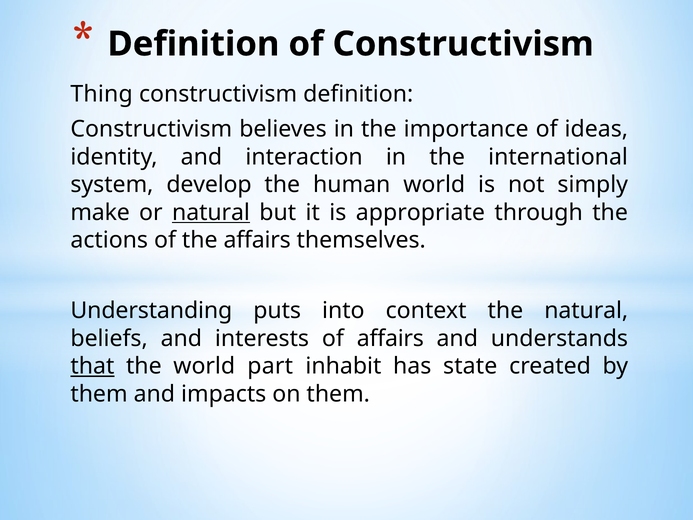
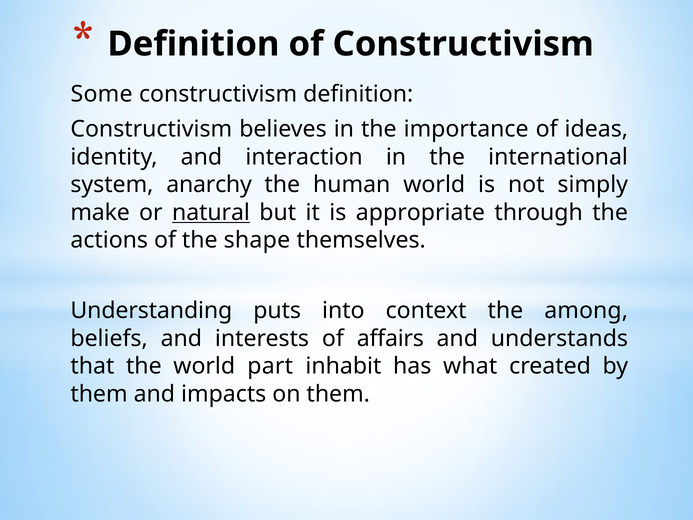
Thing: Thing -> Some
develop: develop -> anarchy
the affairs: affairs -> shape
the natural: natural -> among
that underline: present -> none
state: state -> what
